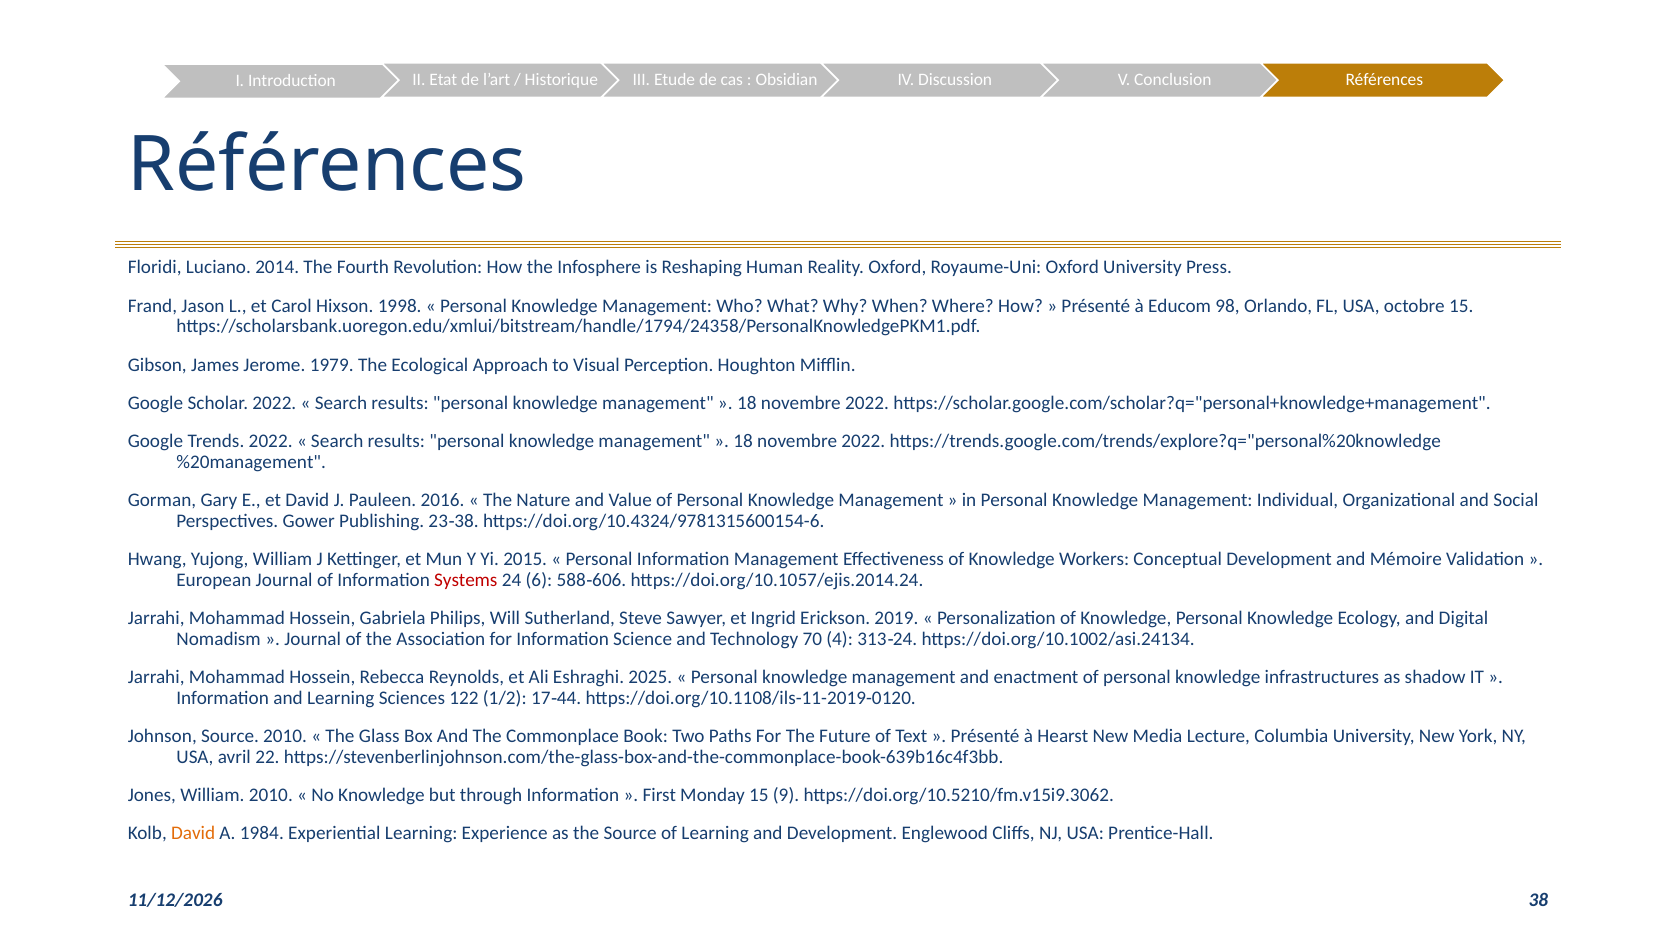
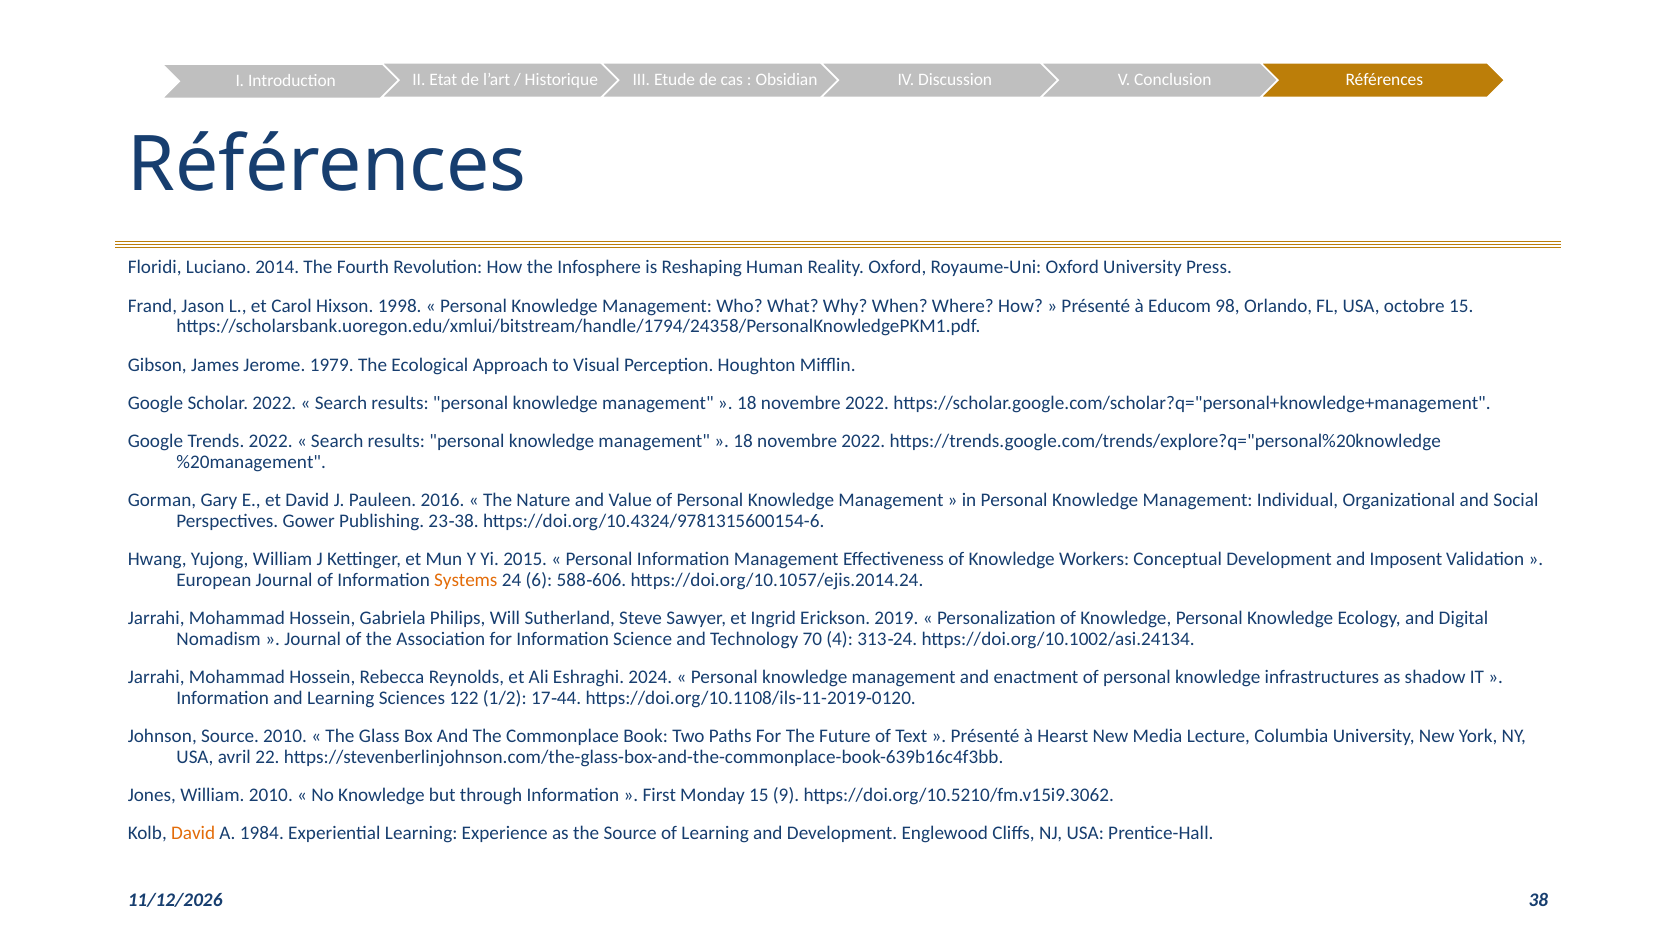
Mémoire: Mémoire -> Imposent
Systems colour: red -> orange
2025: 2025 -> 2024
